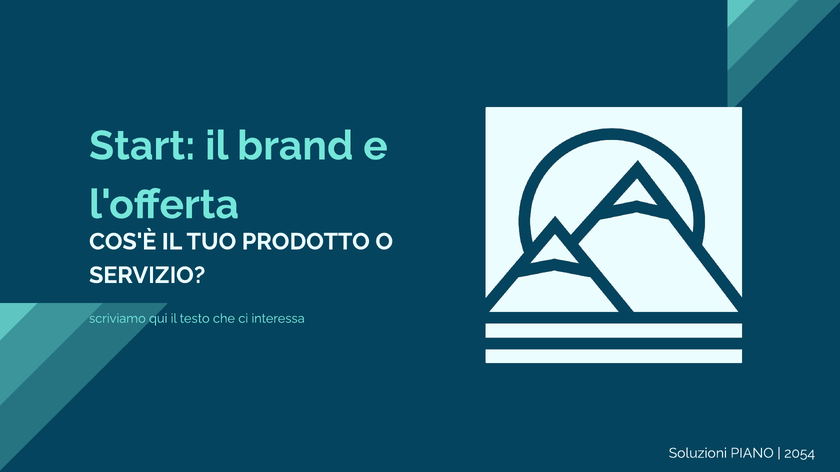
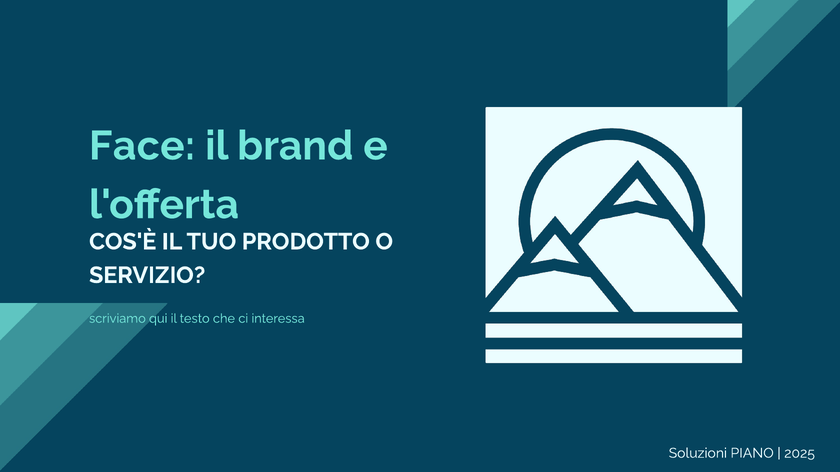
Start: Start -> Face
2054: 2054 -> 2025
